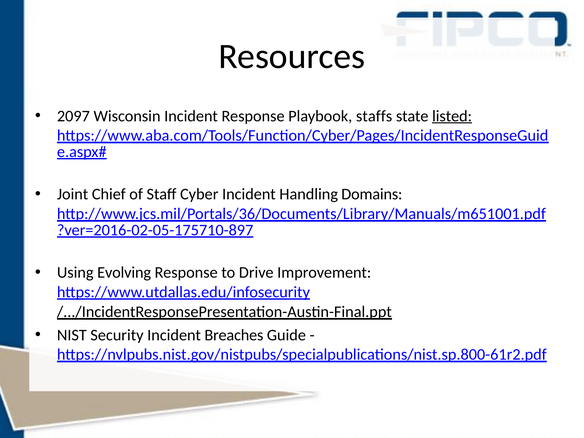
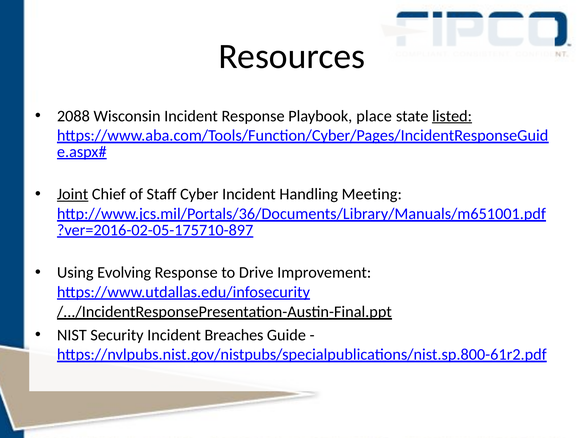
2097: 2097 -> 2088
staffs: staffs -> place
Joint underline: none -> present
Domains: Domains -> Meeting
